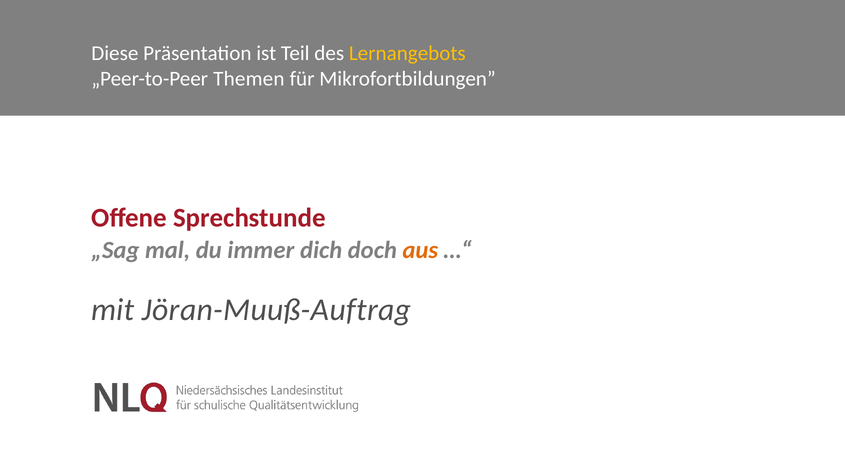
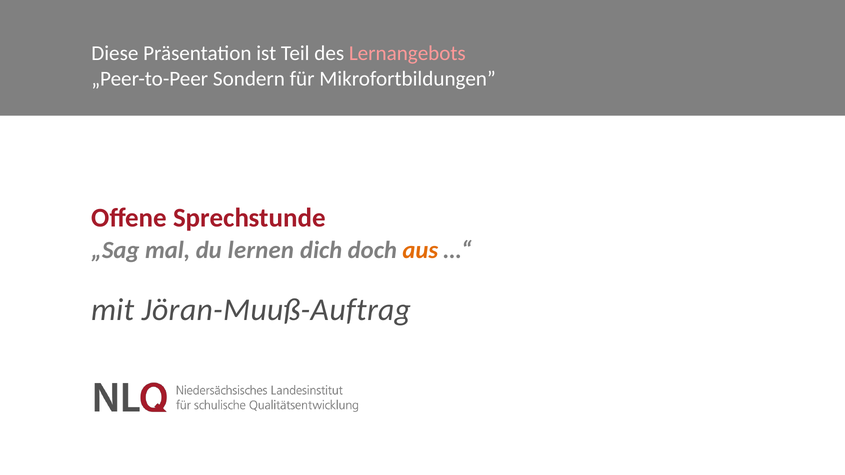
Lernangebots colour: yellow -> pink
Themen: Themen -> Sondern
immer: immer -> lernen
